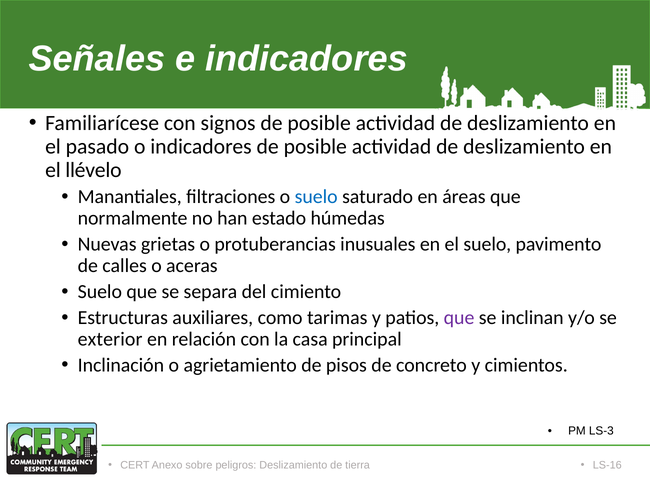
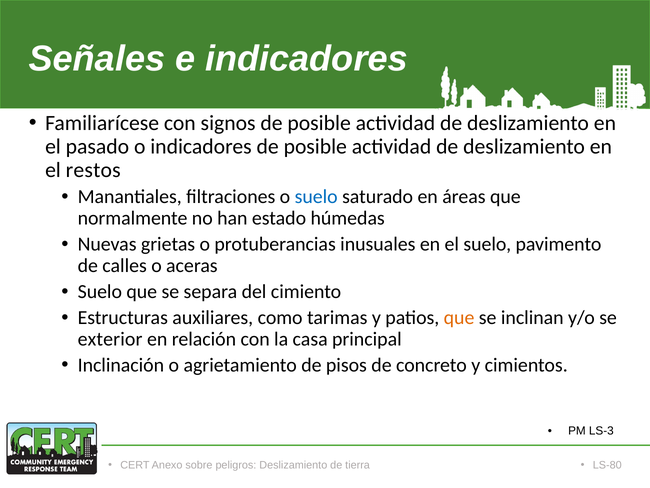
llévelo: llévelo -> restos
que at (459, 317) colour: purple -> orange
LS-16: LS-16 -> LS-80
